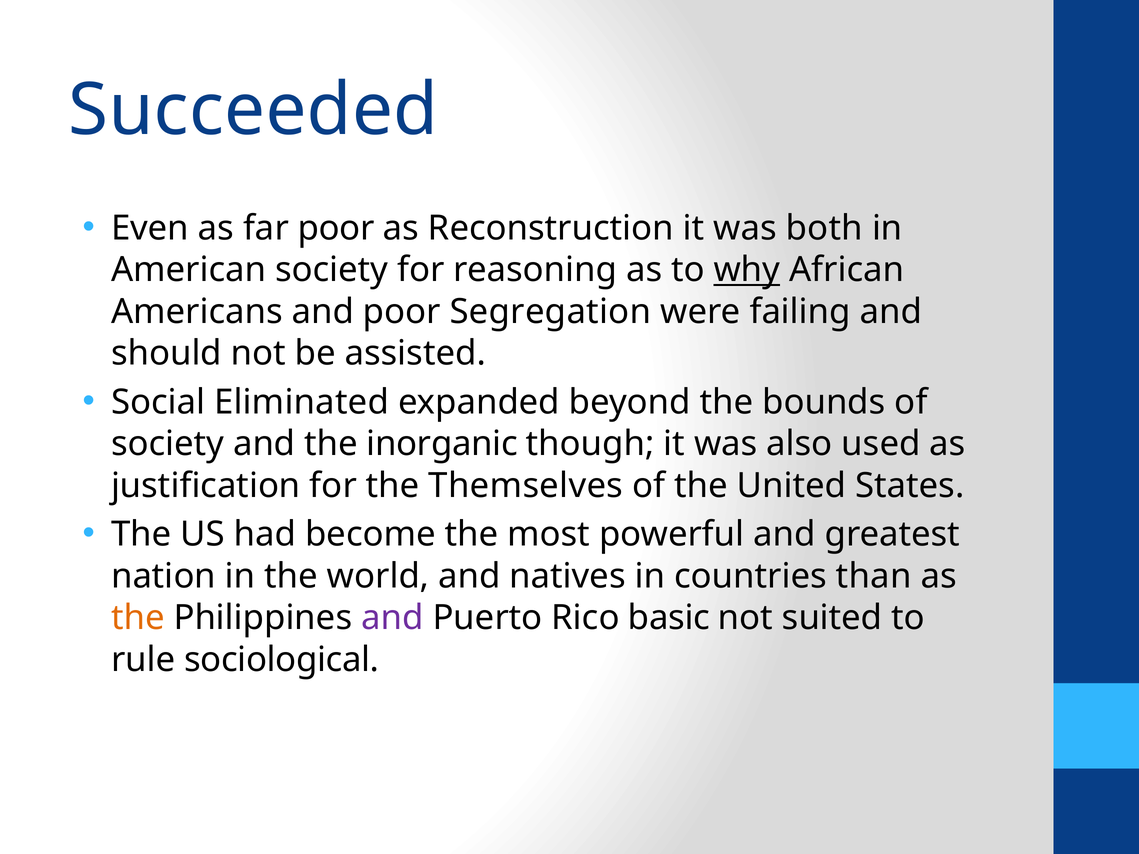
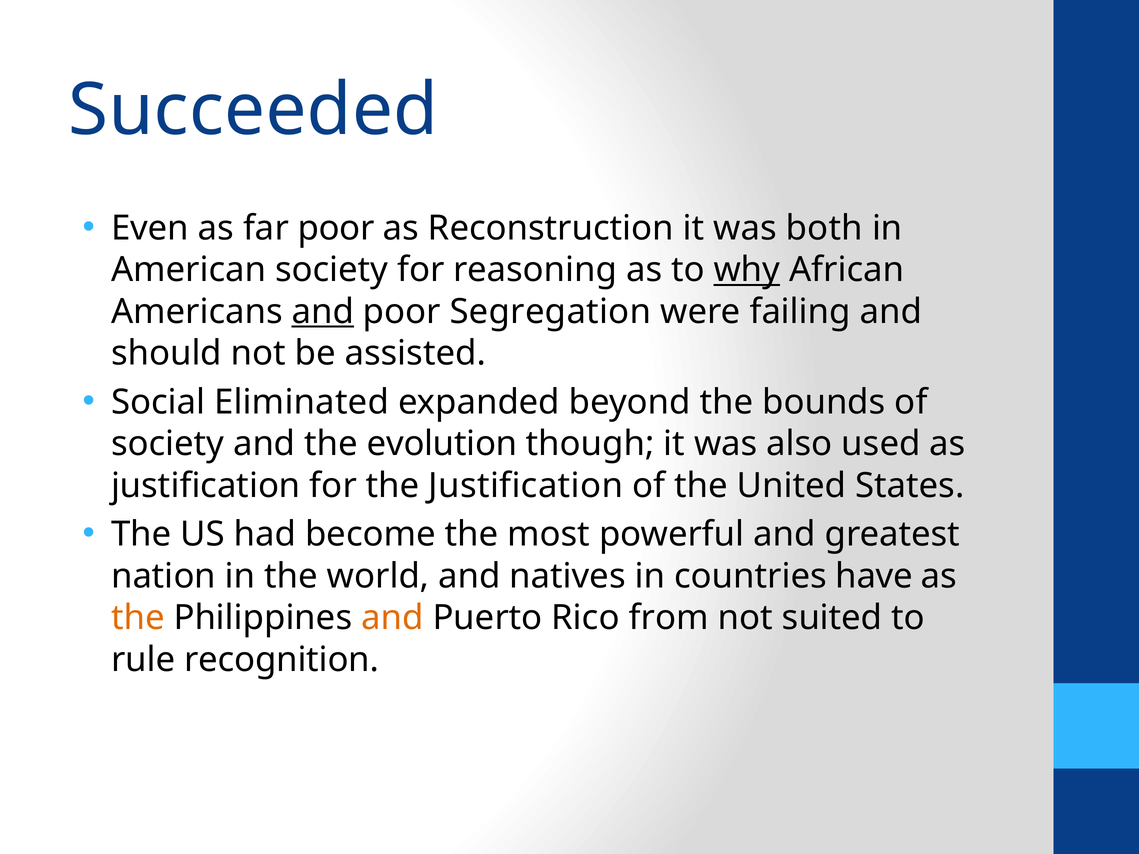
and at (323, 312) underline: none -> present
inorganic: inorganic -> evolution
the Themselves: Themselves -> Justification
than: than -> have
and at (392, 618) colour: purple -> orange
basic: basic -> from
sociological: sociological -> recognition
